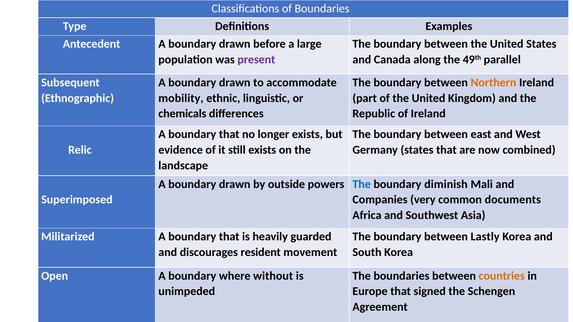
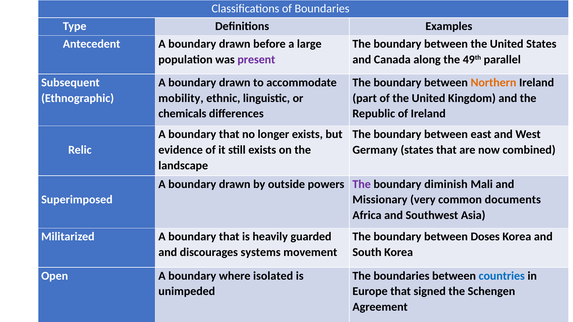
The at (362, 184) colour: blue -> purple
Companies: Companies -> Missionary
Lastly: Lastly -> Doses
resident: resident -> systems
without: without -> isolated
countries colour: orange -> blue
